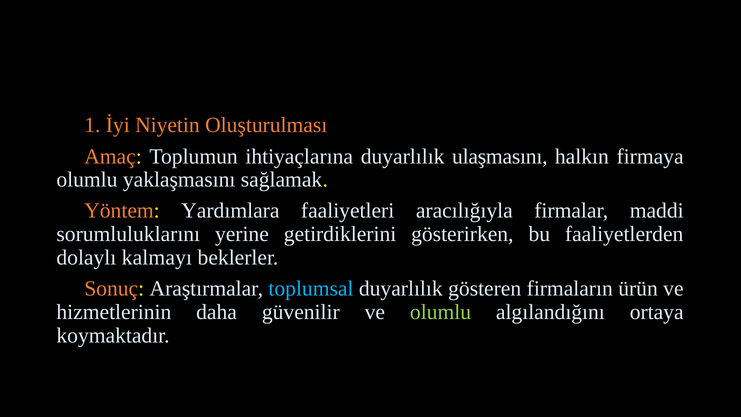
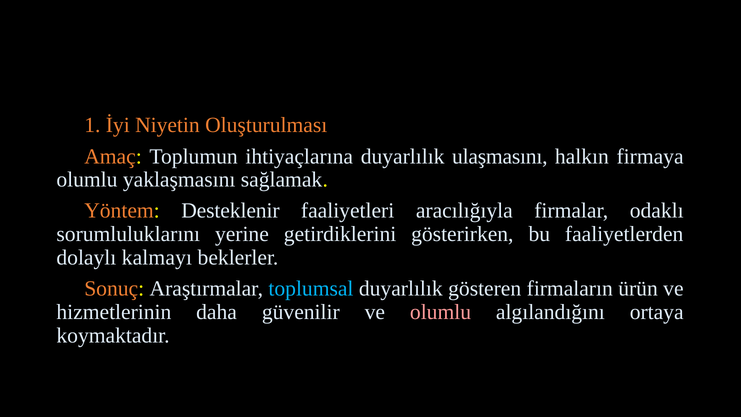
Yardımlara: Yardımlara -> Desteklenir
maddi: maddi -> odaklı
olumlu at (441, 312) colour: light green -> pink
